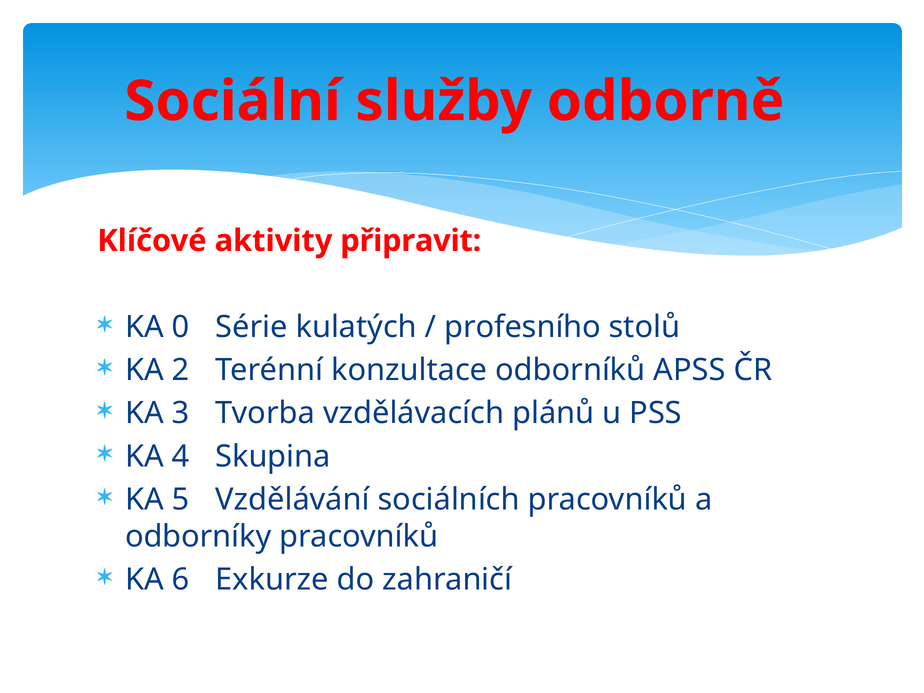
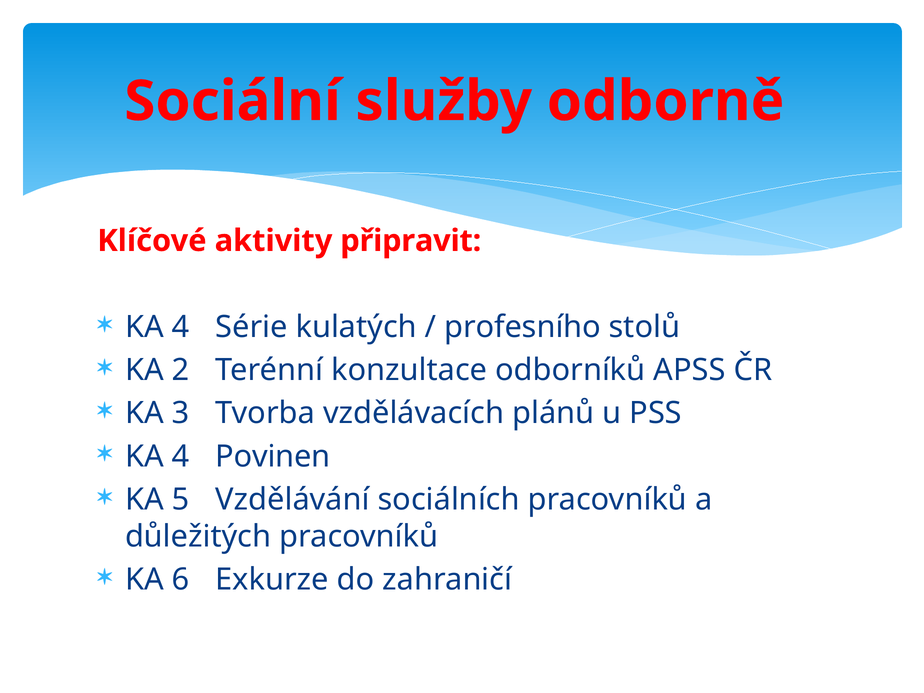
0 at (181, 327): 0 -> 4
Skupina: Skupina -> Povinen
odborníky: odborníky -> důležitých
